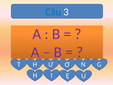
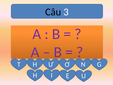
Câu colour: blue -> black
